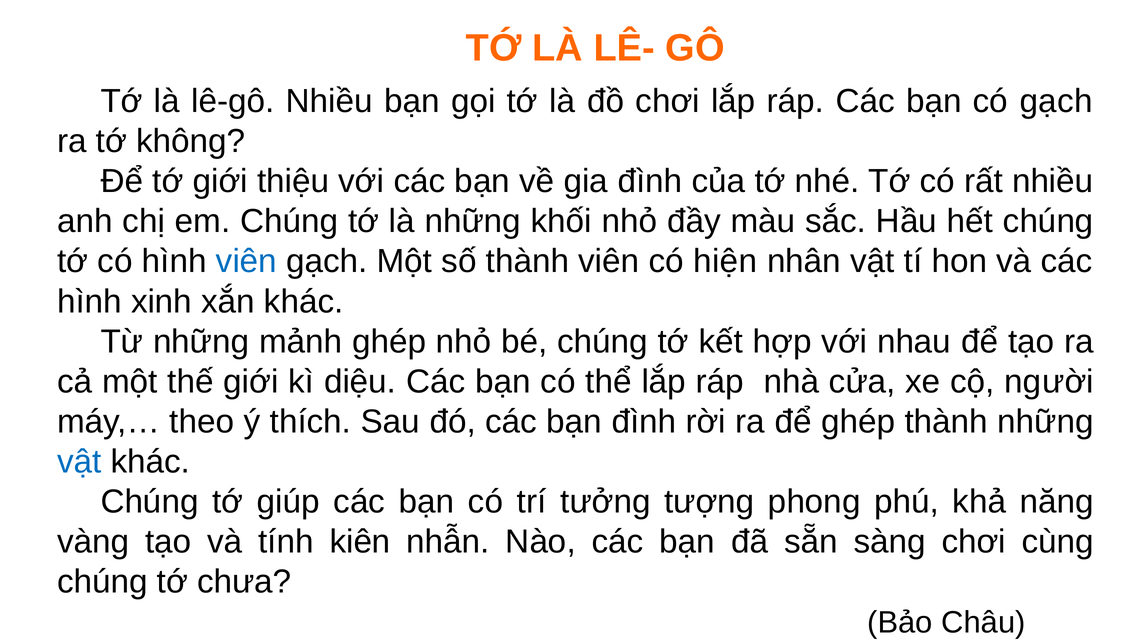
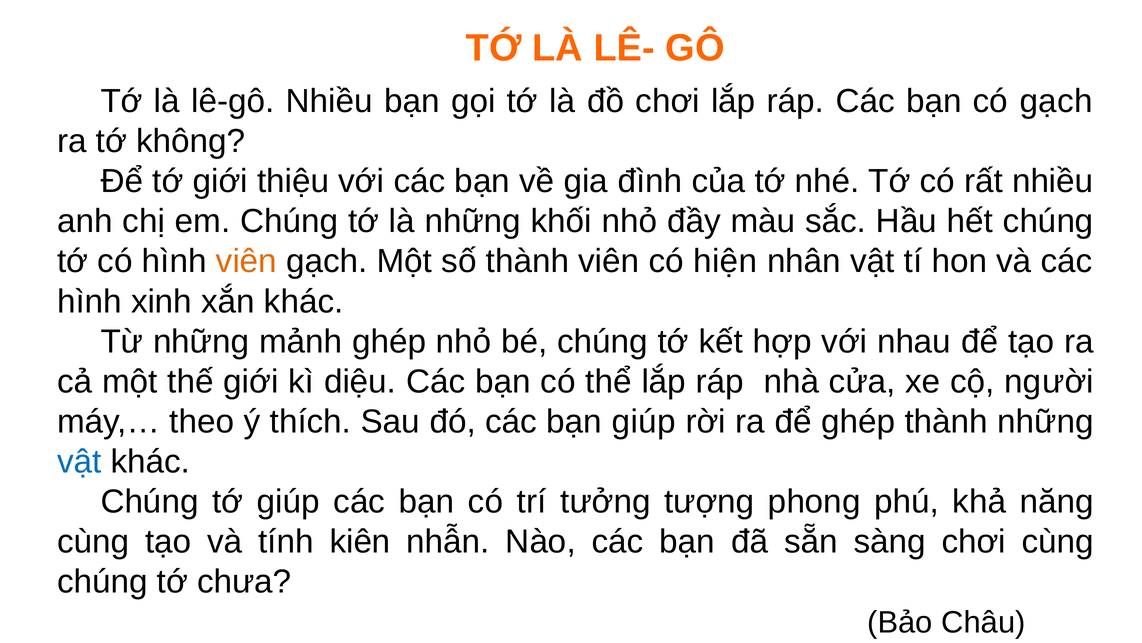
viên at (246, 261) colour: blue -> orange
bạn đình: đình -> giúp
vàng at (93, 541): vàng -> cùng
